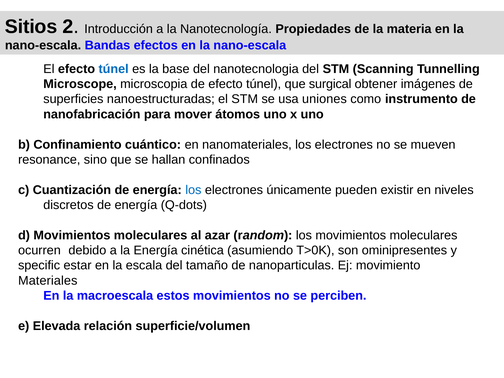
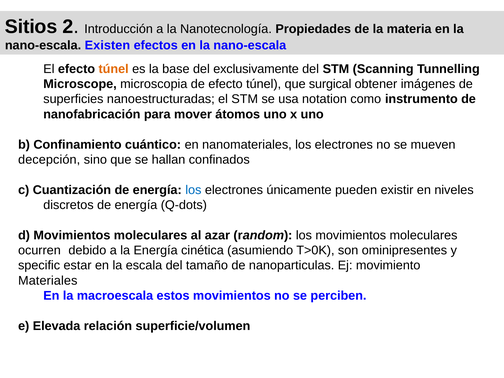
Bandas: Bandas -> Existen
túnel at (114, 69) colour: blue -> orange
nanotecnologia: nanotecnologia -> exclusivamente
uniones: uniones -> notation
resonance: resonance -> decepción
